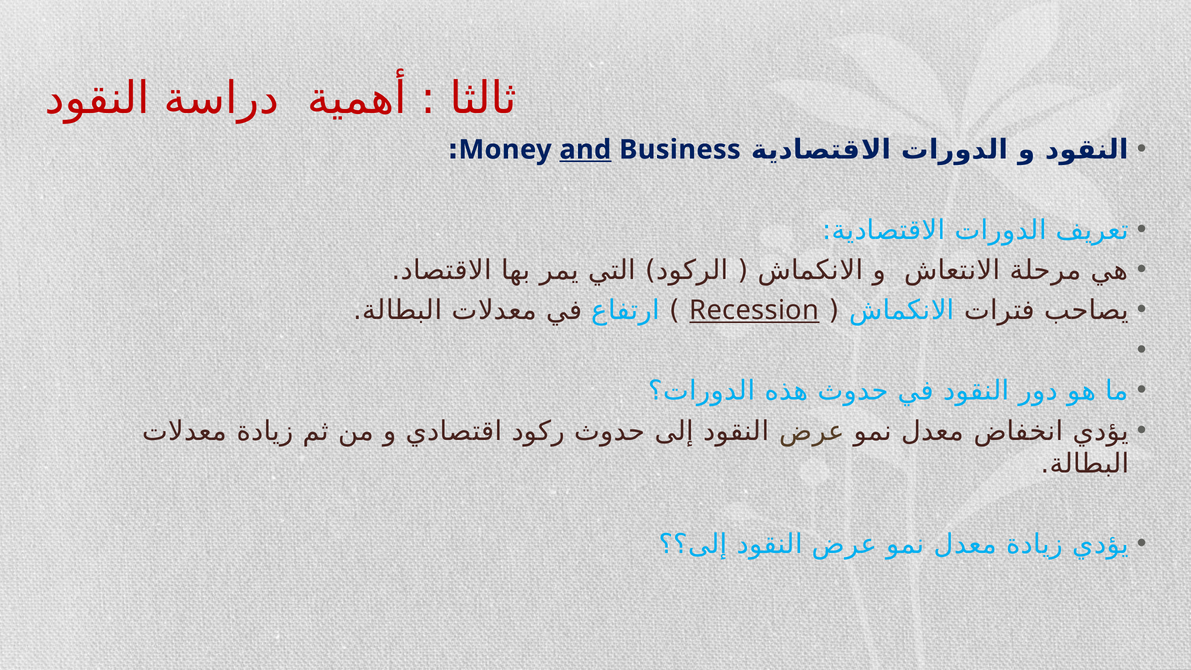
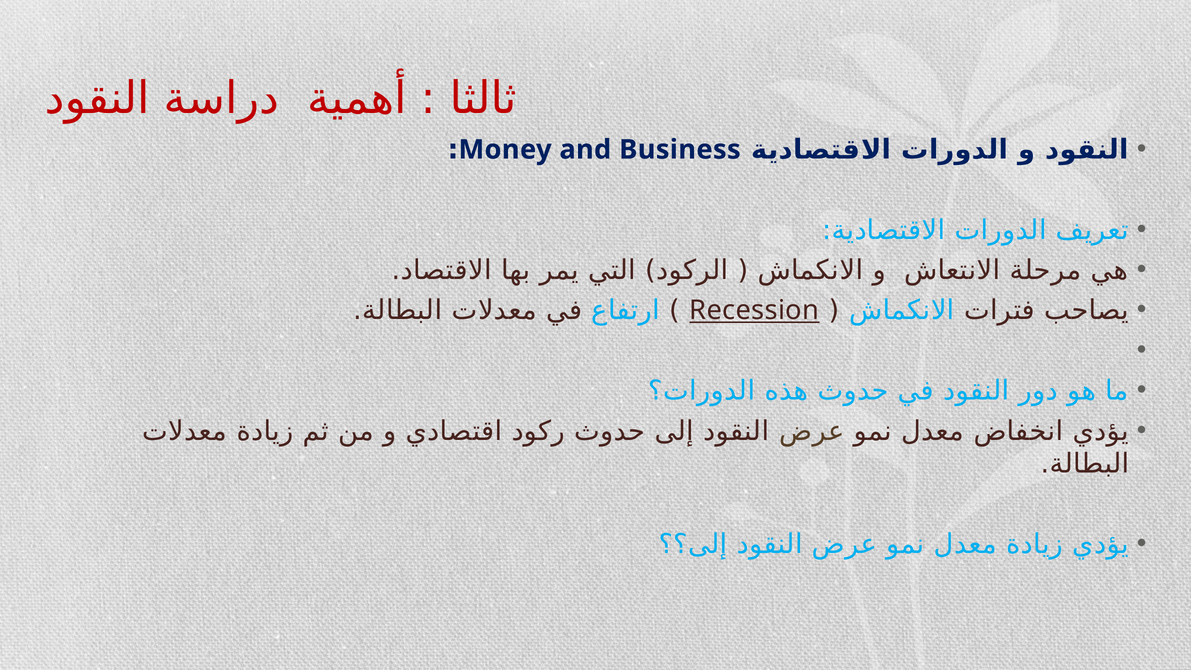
and underline: present -> none
